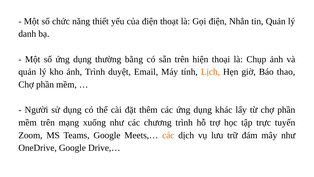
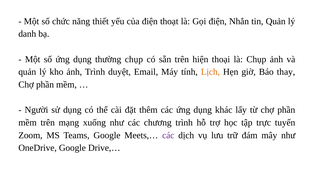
thường bằng: bằng -> chụp
thao: thao -> thay
các at (168, 135) colour: orange -> purple
